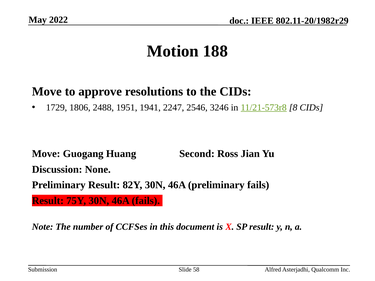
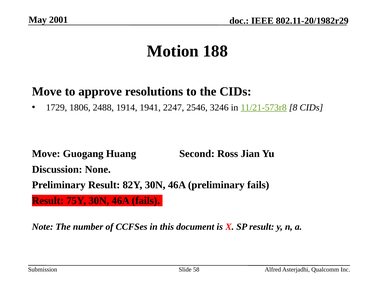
2022: 2022 -> 2001
1951: 1951 -> 1914
